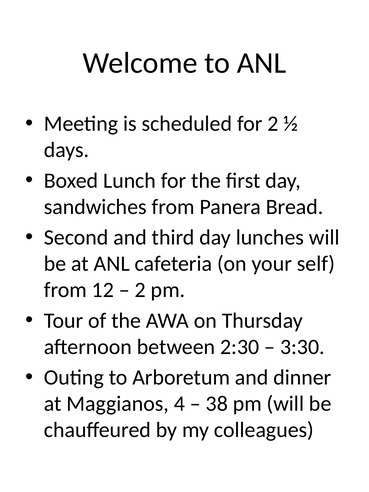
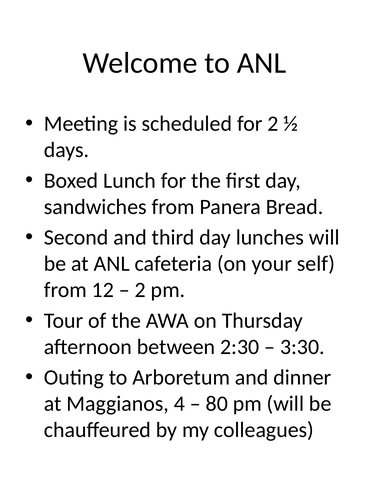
38: 38 -> 80
